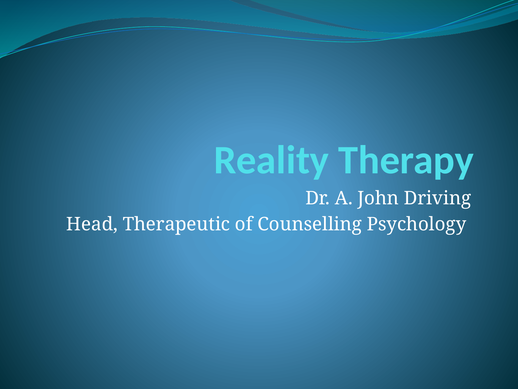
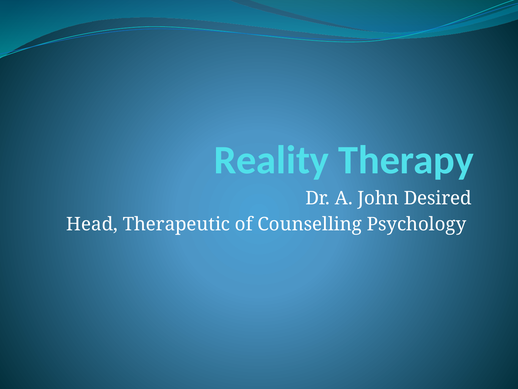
Driving: Driving -> Desired
